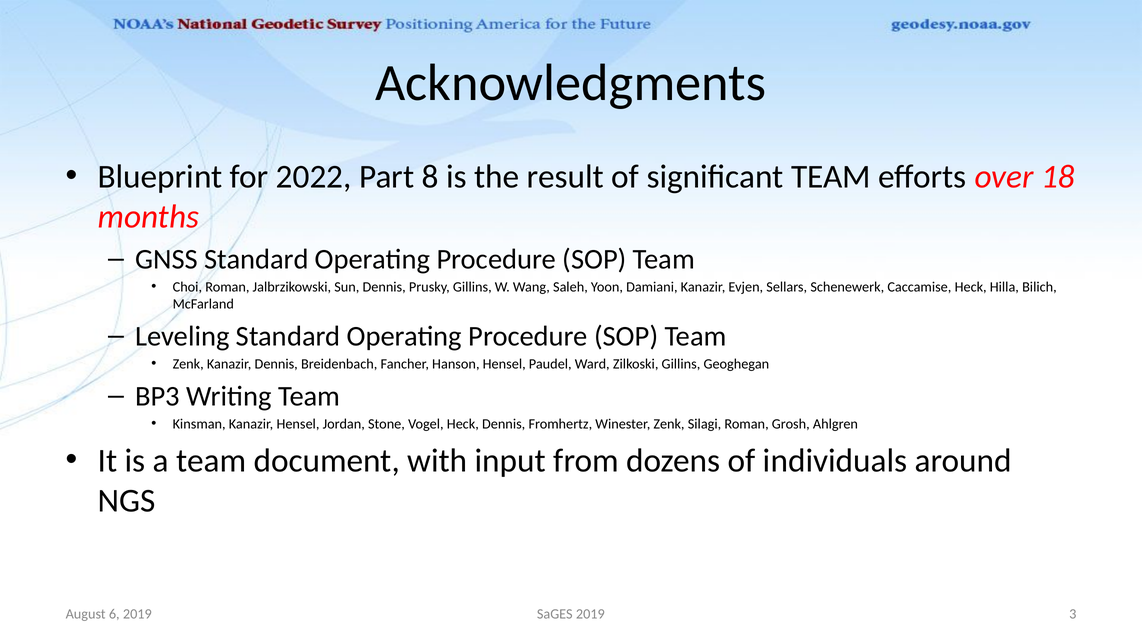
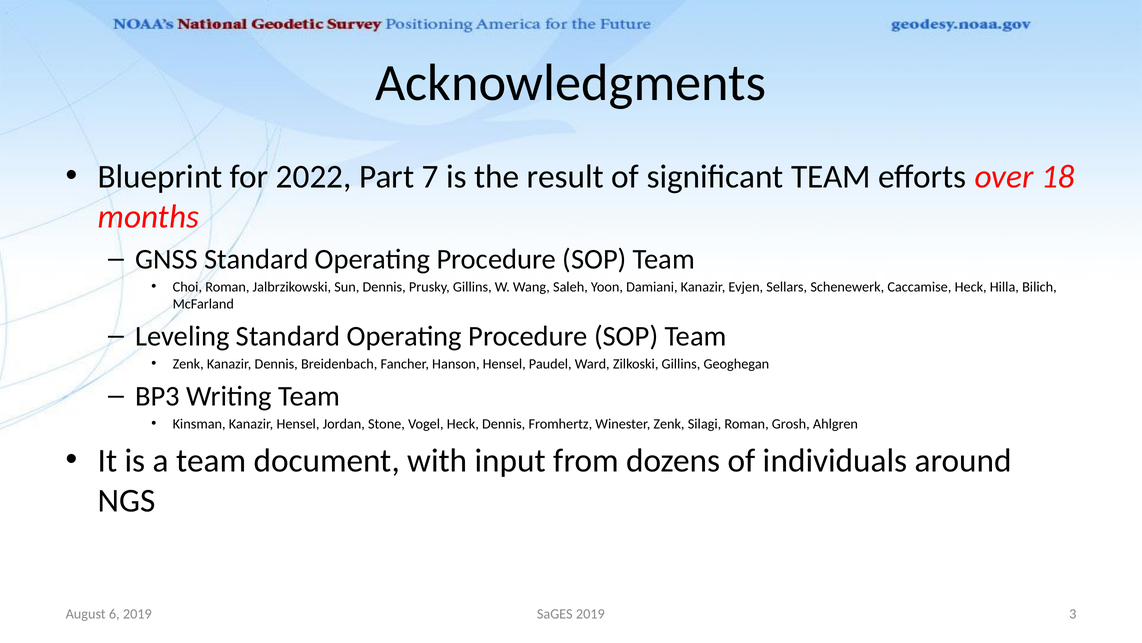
8: 8 -> 7
